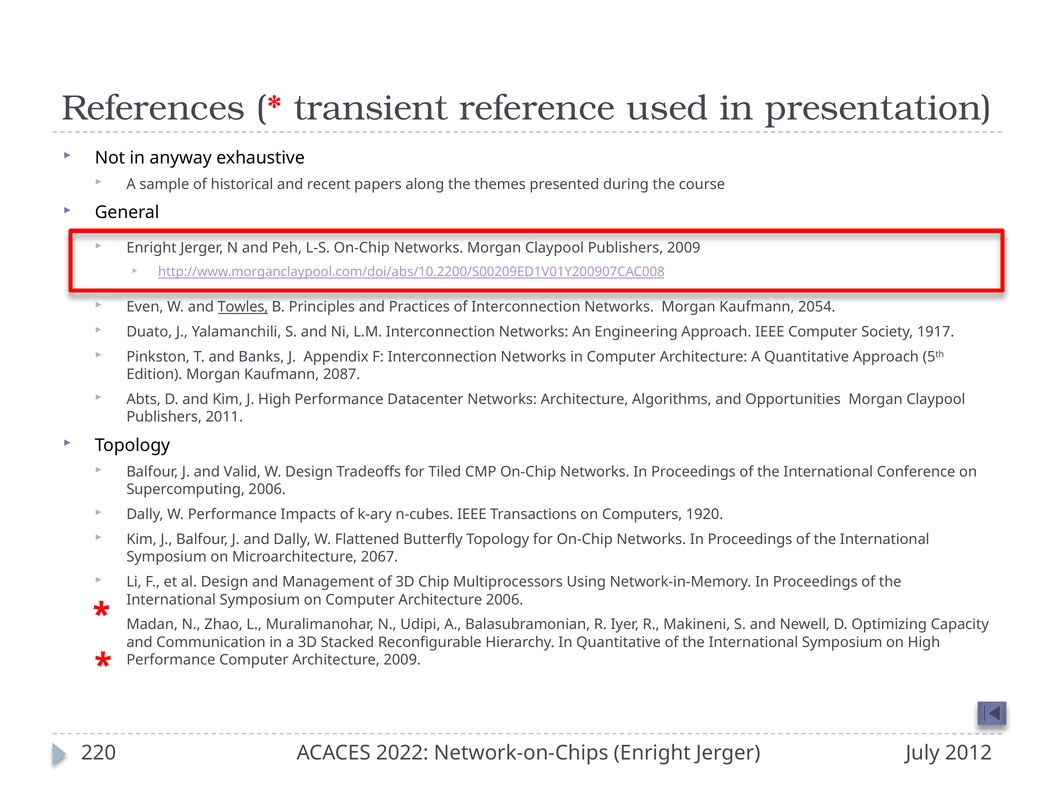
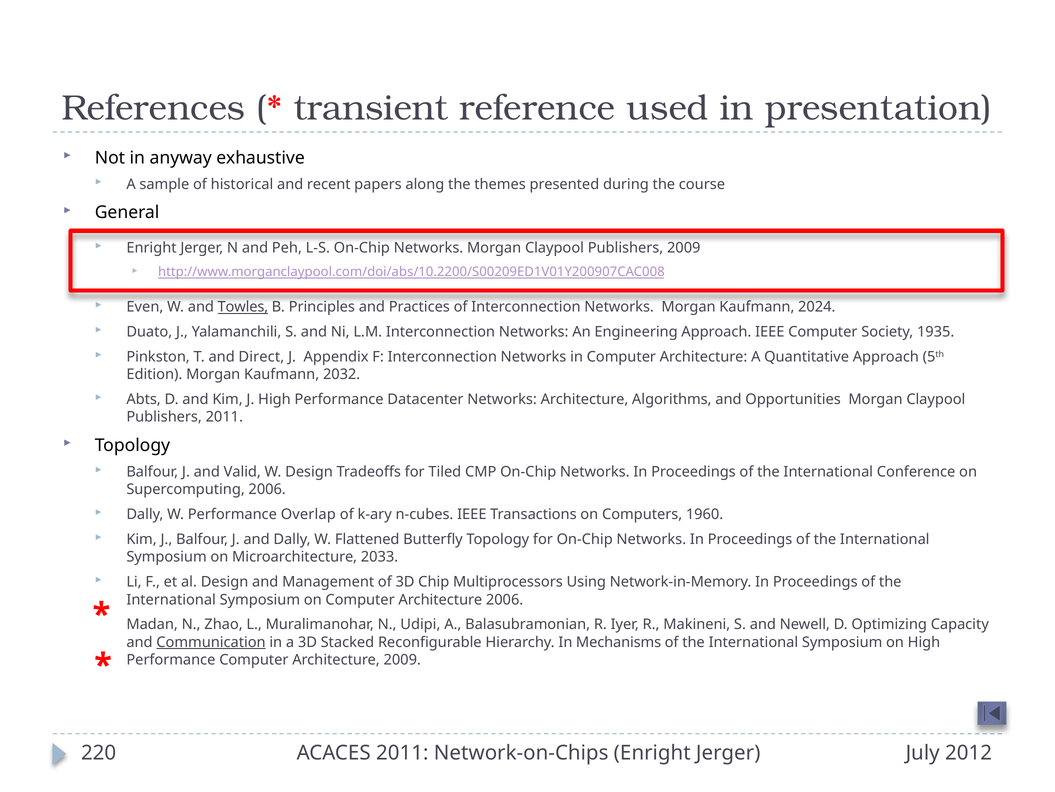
2054: 2054 -> 2024
1917: 1917 -> 1935
Banks: Banks -> Direct
2087: 2087 -> 2032
Impacts: Impacts -> Overlap
1920: 1920 -> 1960
2067: 2067 -> 2033
Communication underline: none -> present
In Quantitative: Quantitative -> Mechanisms
ACACES 2022: 2022 -> 2011
